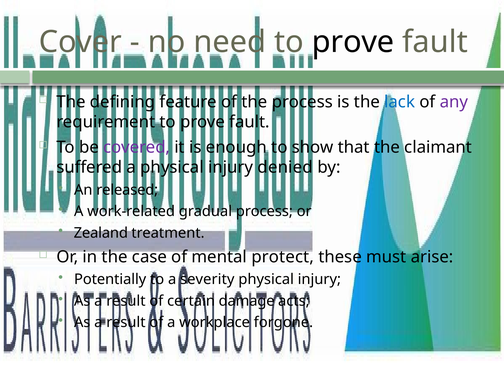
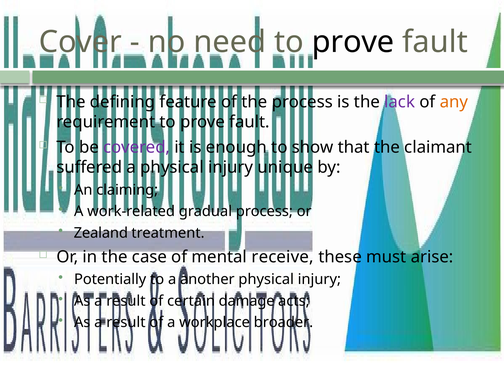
lack colour: blue -> purple
any colour: purple -> orange
denied: denied -> unique
released: released -> claiming
protect: protect -> receive
severity: severity -> another
forgone: forgone -> broader
